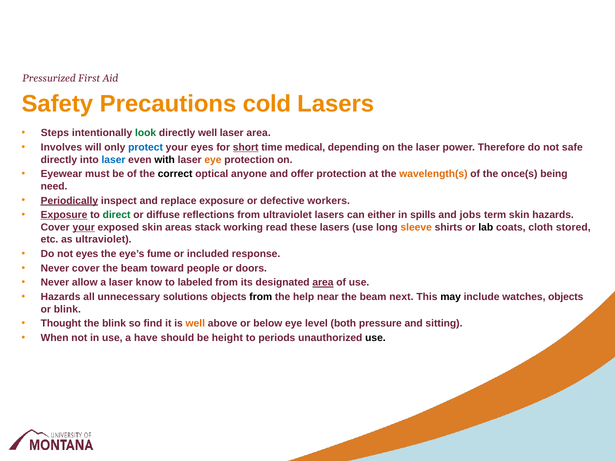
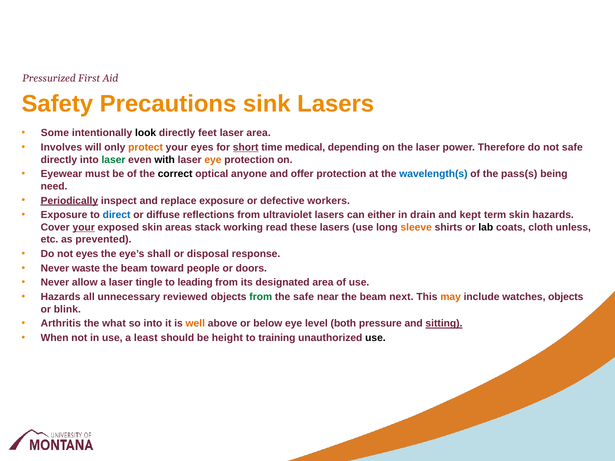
cold: cold -> sink
Steps: Steps -> Some
look colour: green -> black
directly well: well -> feet
protect colour: blue -> orange
laser at (113, 160) colour: blue -> green
wavelength(s colour: orange -> blue
once(s: once(s -> pass(s
Exposure at (64, 215) underline: present -> none
direct colour: green -> blue
spills: spills -> drain
jobs: jobs -> kept
stored: stored -> unless
as ultraviolet: ultraviolet -> prevented
fume: fume -> shall
included: included -> disposal
Never cover: cover -> waste
know: know -> tingle
labeled: labeled -> leading
area at (323, 283) underline: present -> none
solutions: solutions -> reviewed
from at (261, 297) colour: black -> green
the help: help -> safe
may colour: black -> orange
Thought: Thought -> Arthritis
the blink: blink -> what
so find: find -> into
sitting underline: none -> present
have: have -> least
periods: periods -> training
